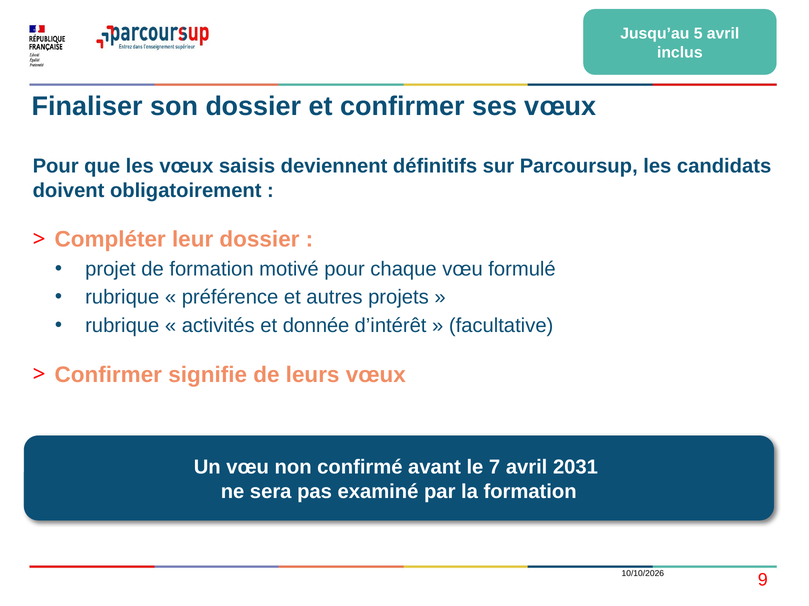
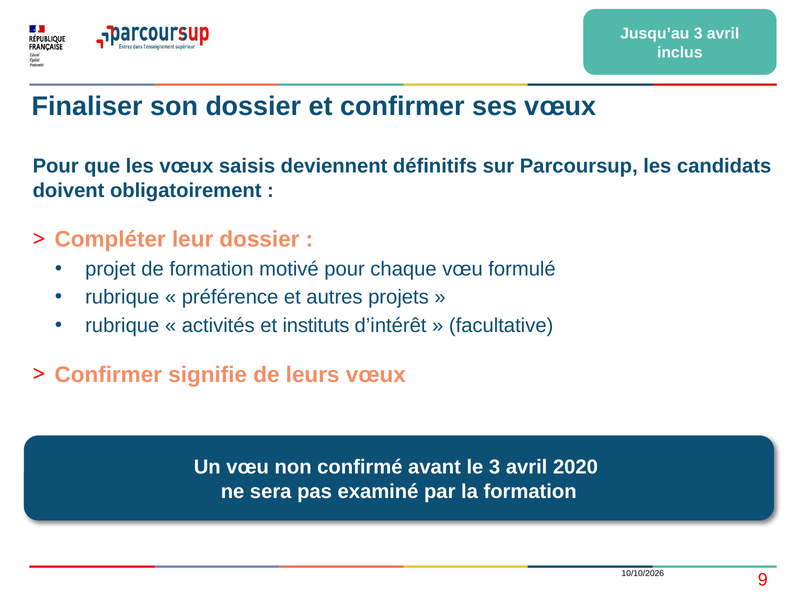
Jusqu’au 5: 5 -> 3
donnée: donnée -> instituts
le 7: 7 -> 3
2031: 2031 -> 2020
